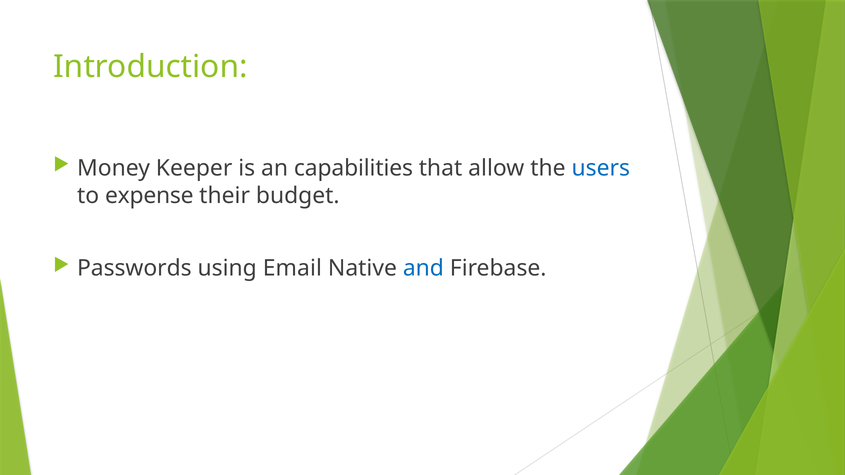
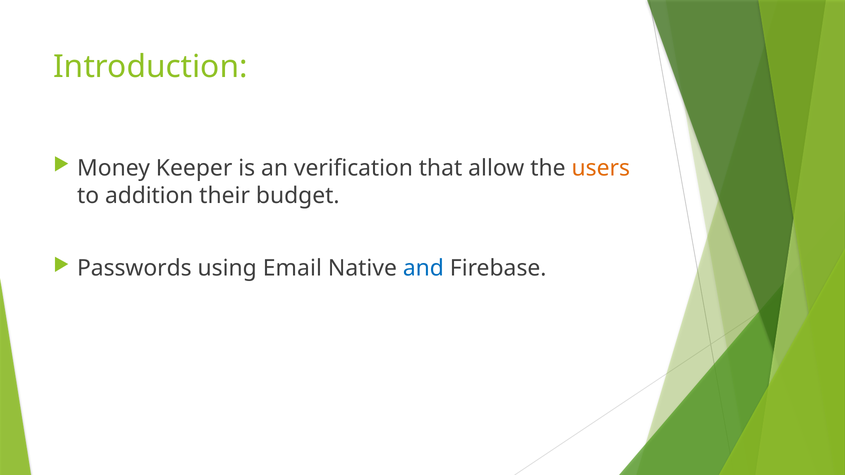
capabilities: capabilities -> verification
users colour: blue -> orange
expense: expense -> addition
